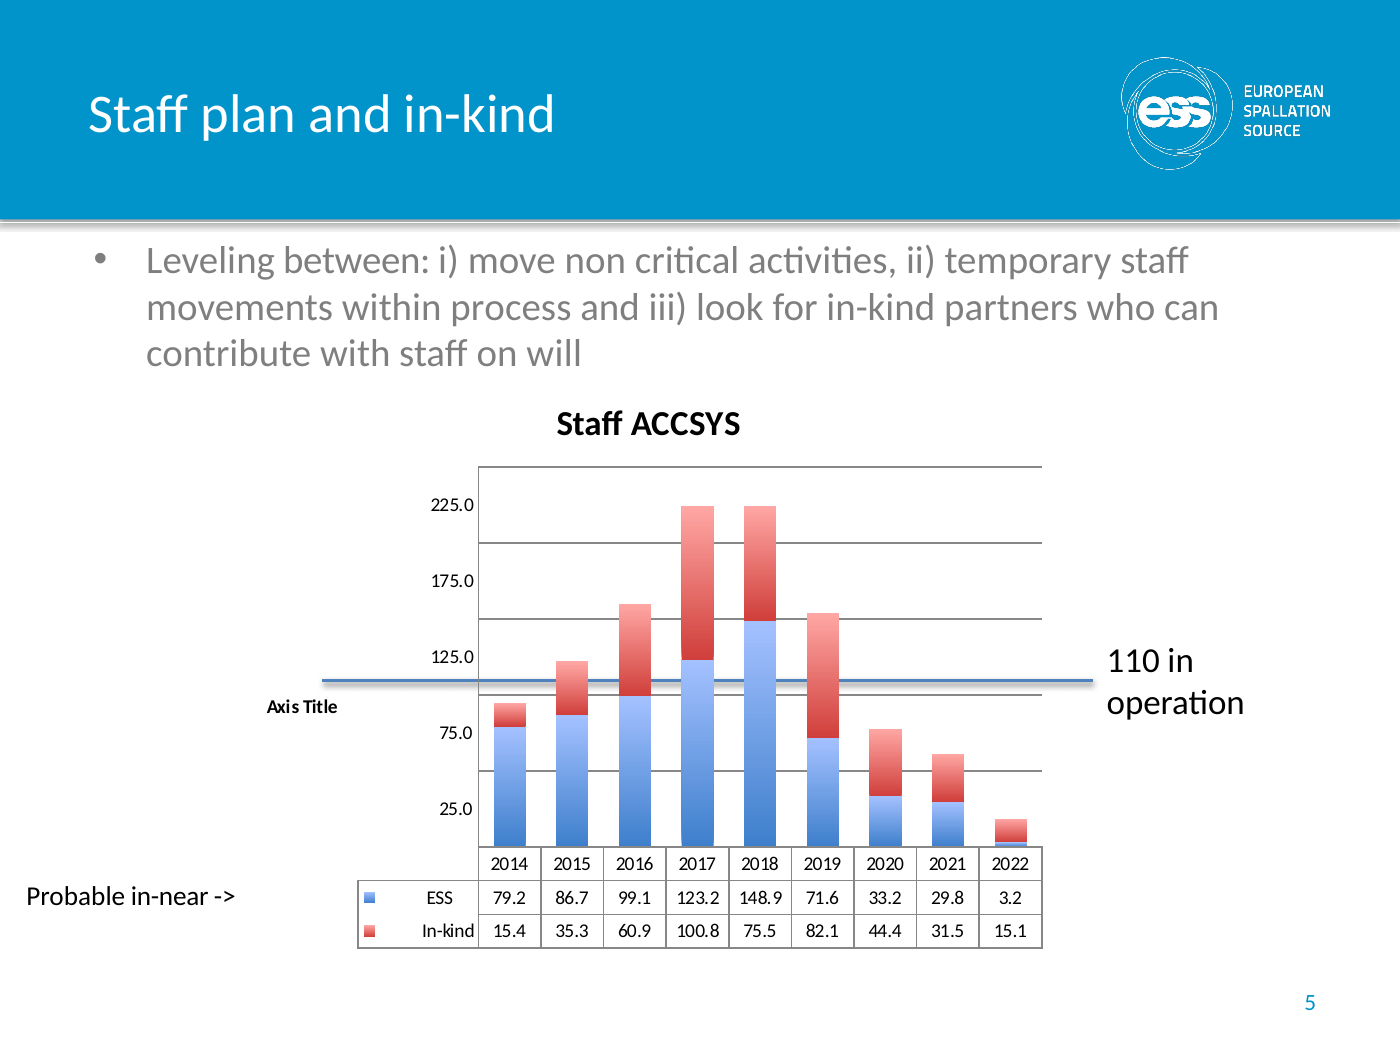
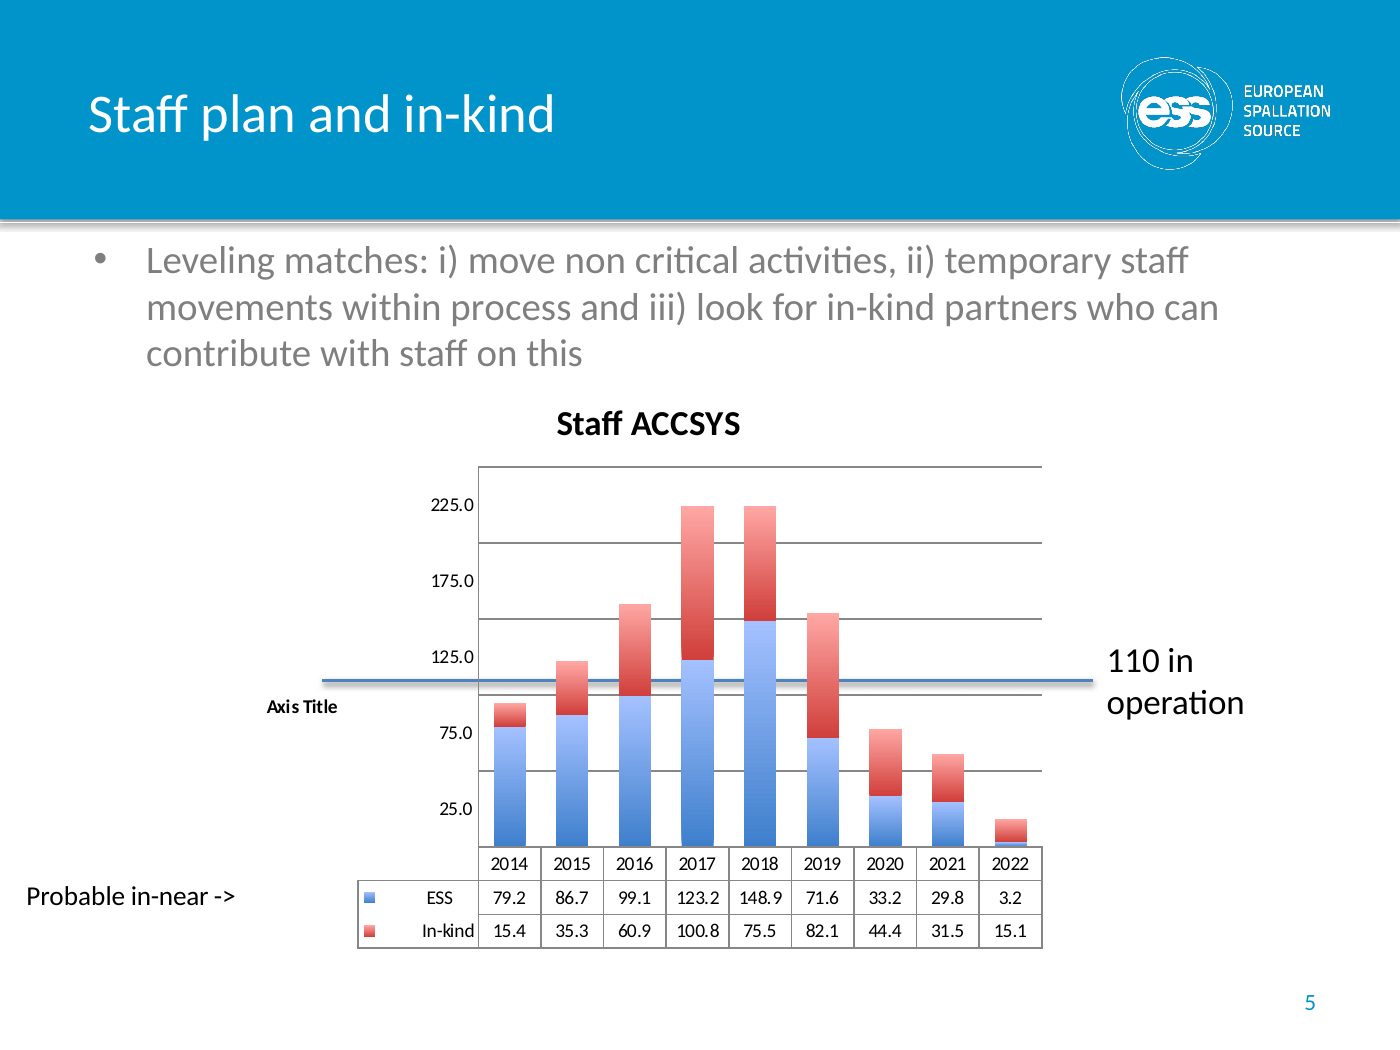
between: between -> matches
will: will -> this
